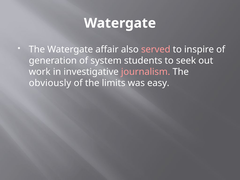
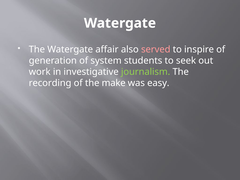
journalism colour: pink -> light green
obviously: obviously -> recording
limits: limits -> make
